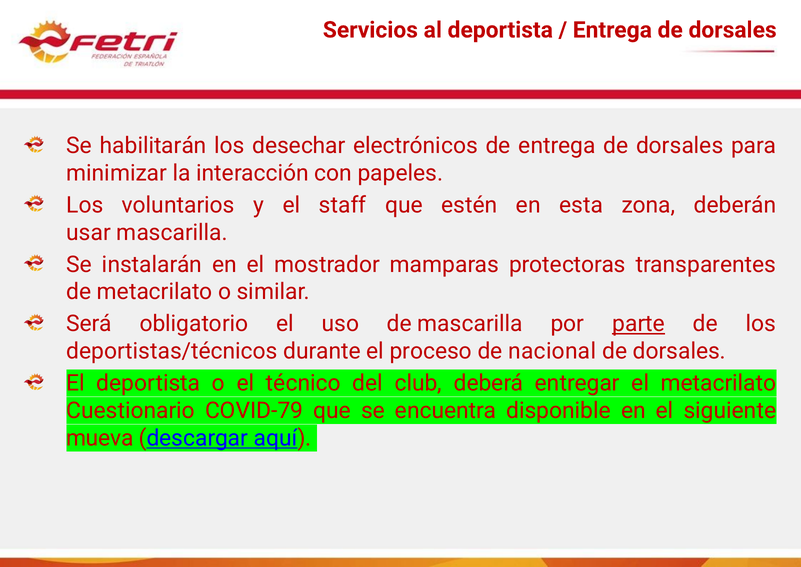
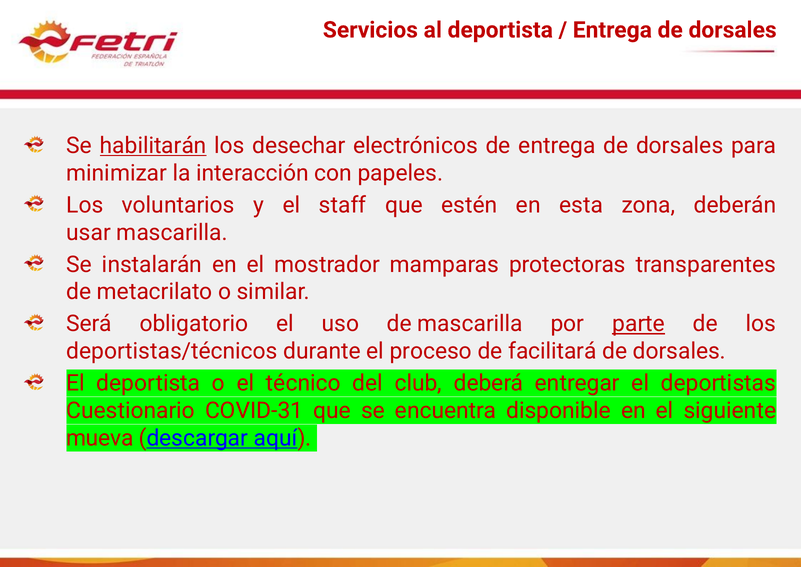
habilitarán underline: none -> present
nacional: nacional -> facilitará
el metacrilato: metacrilato -> deportistas
COVID-79: COVID-79 -> COVID-31
